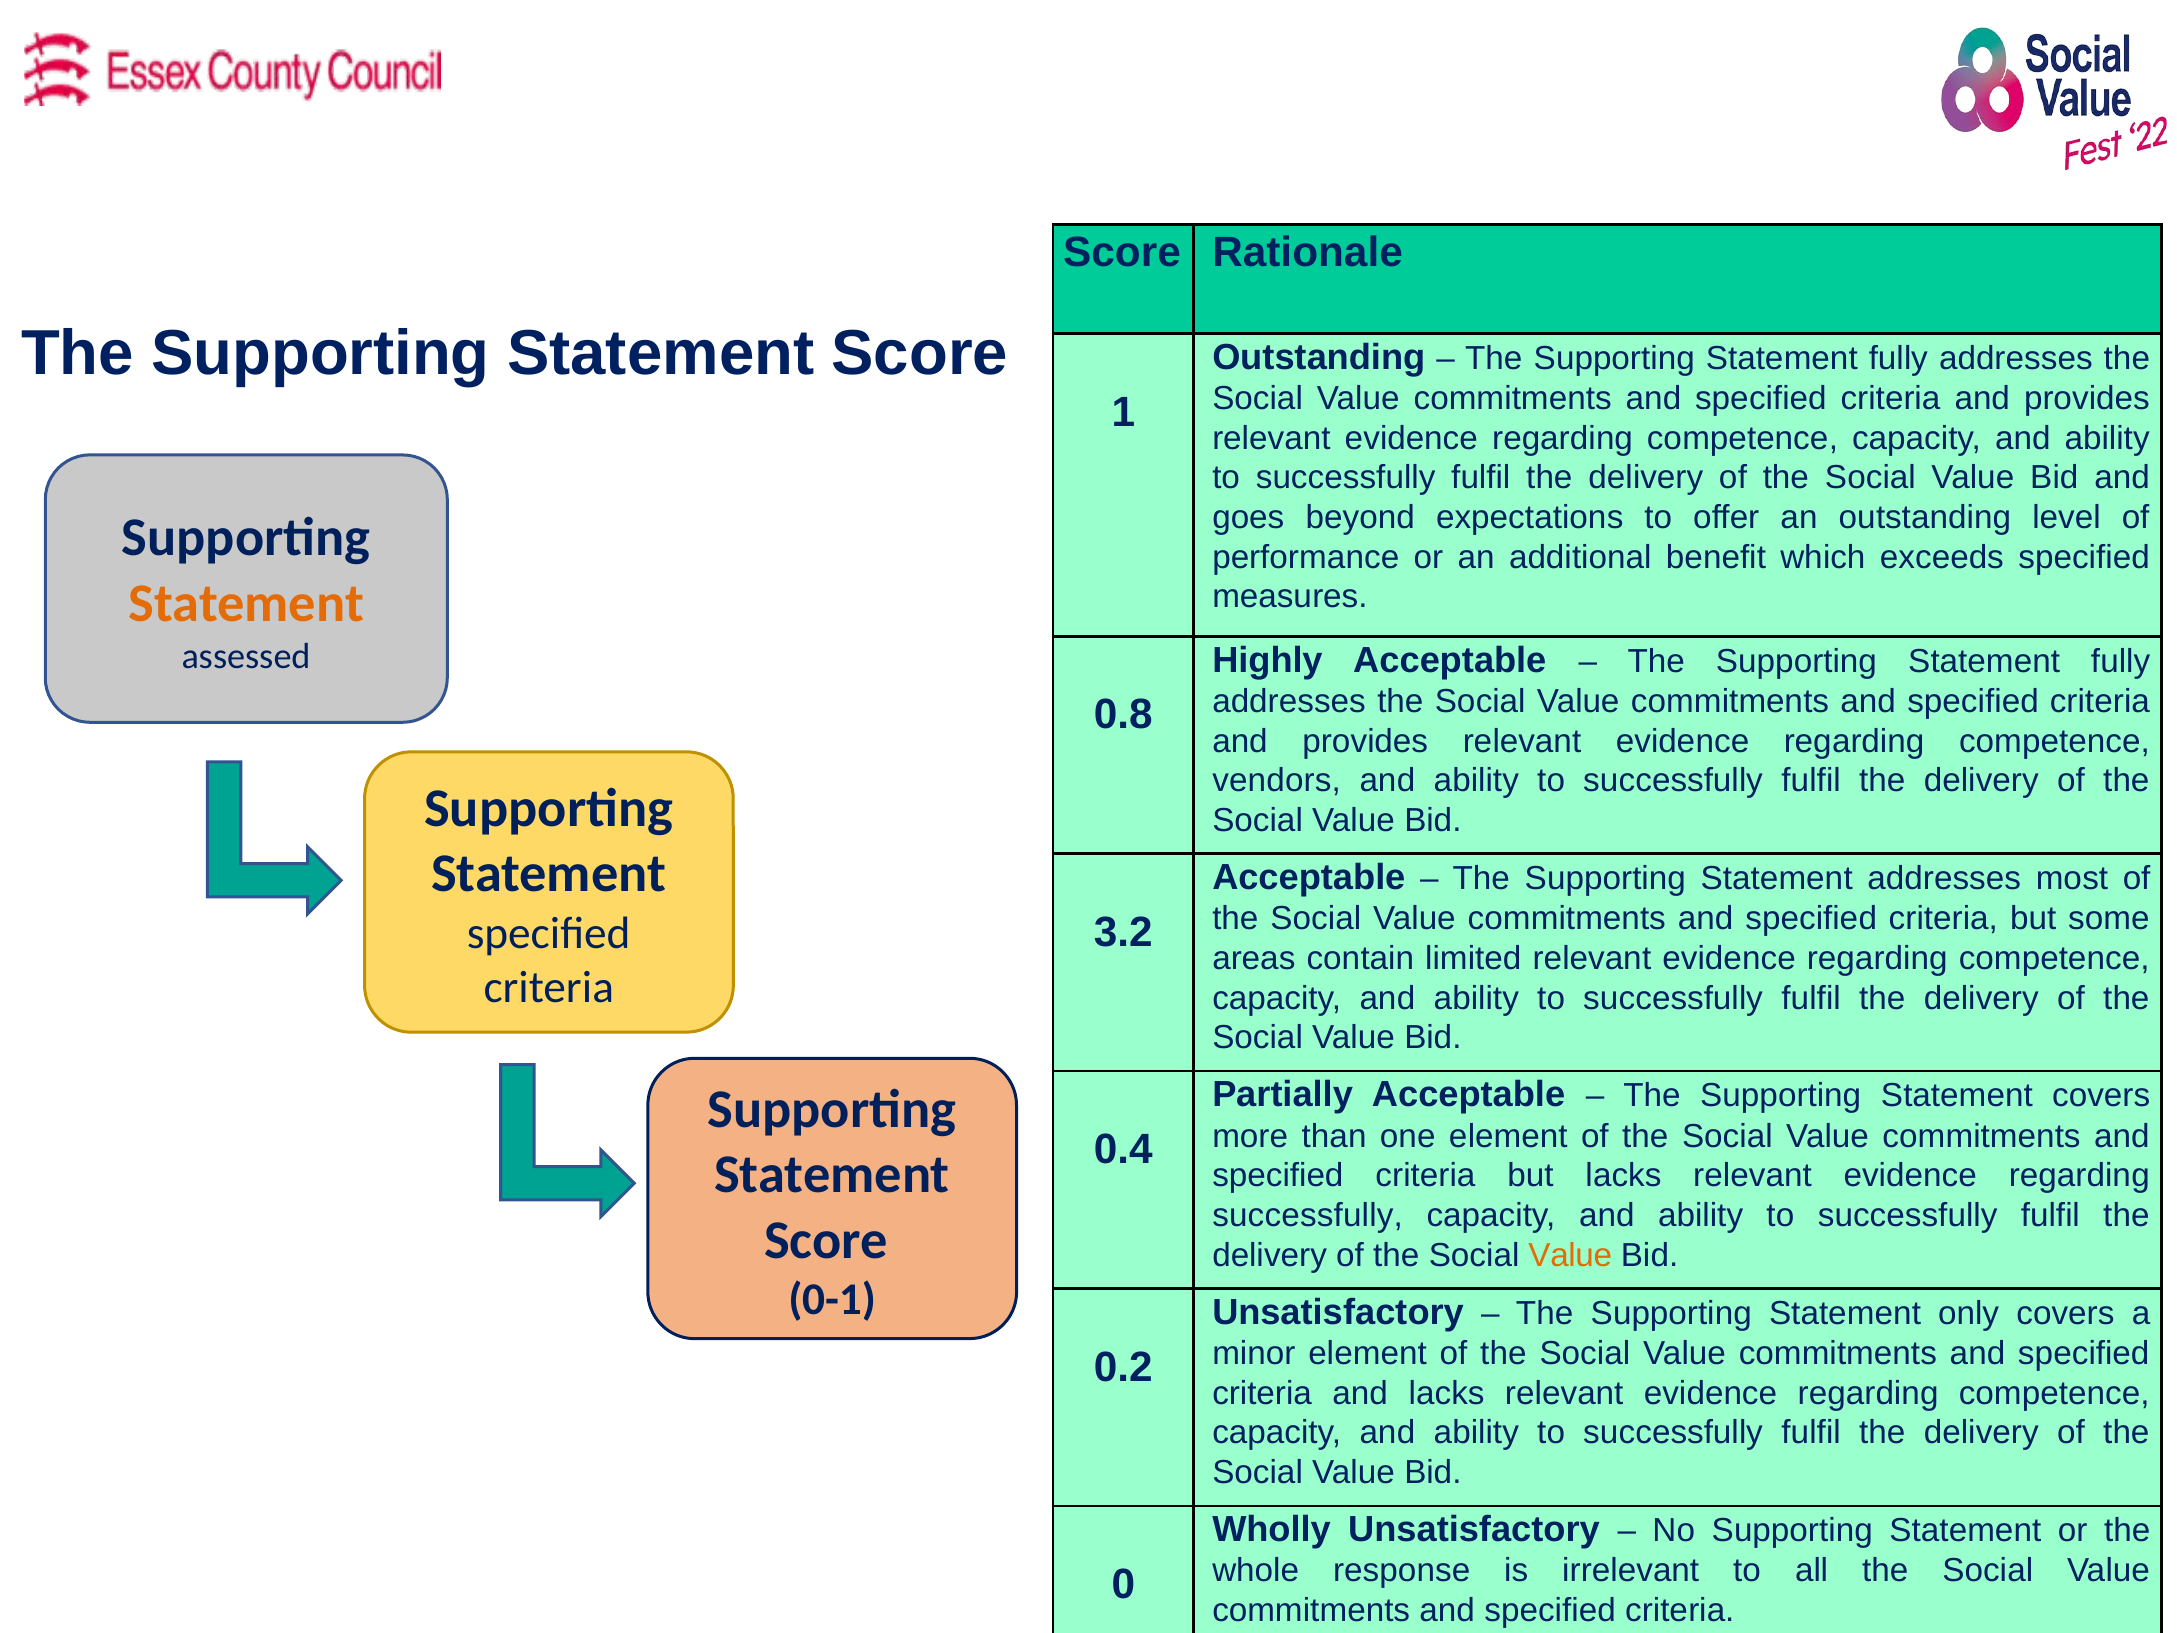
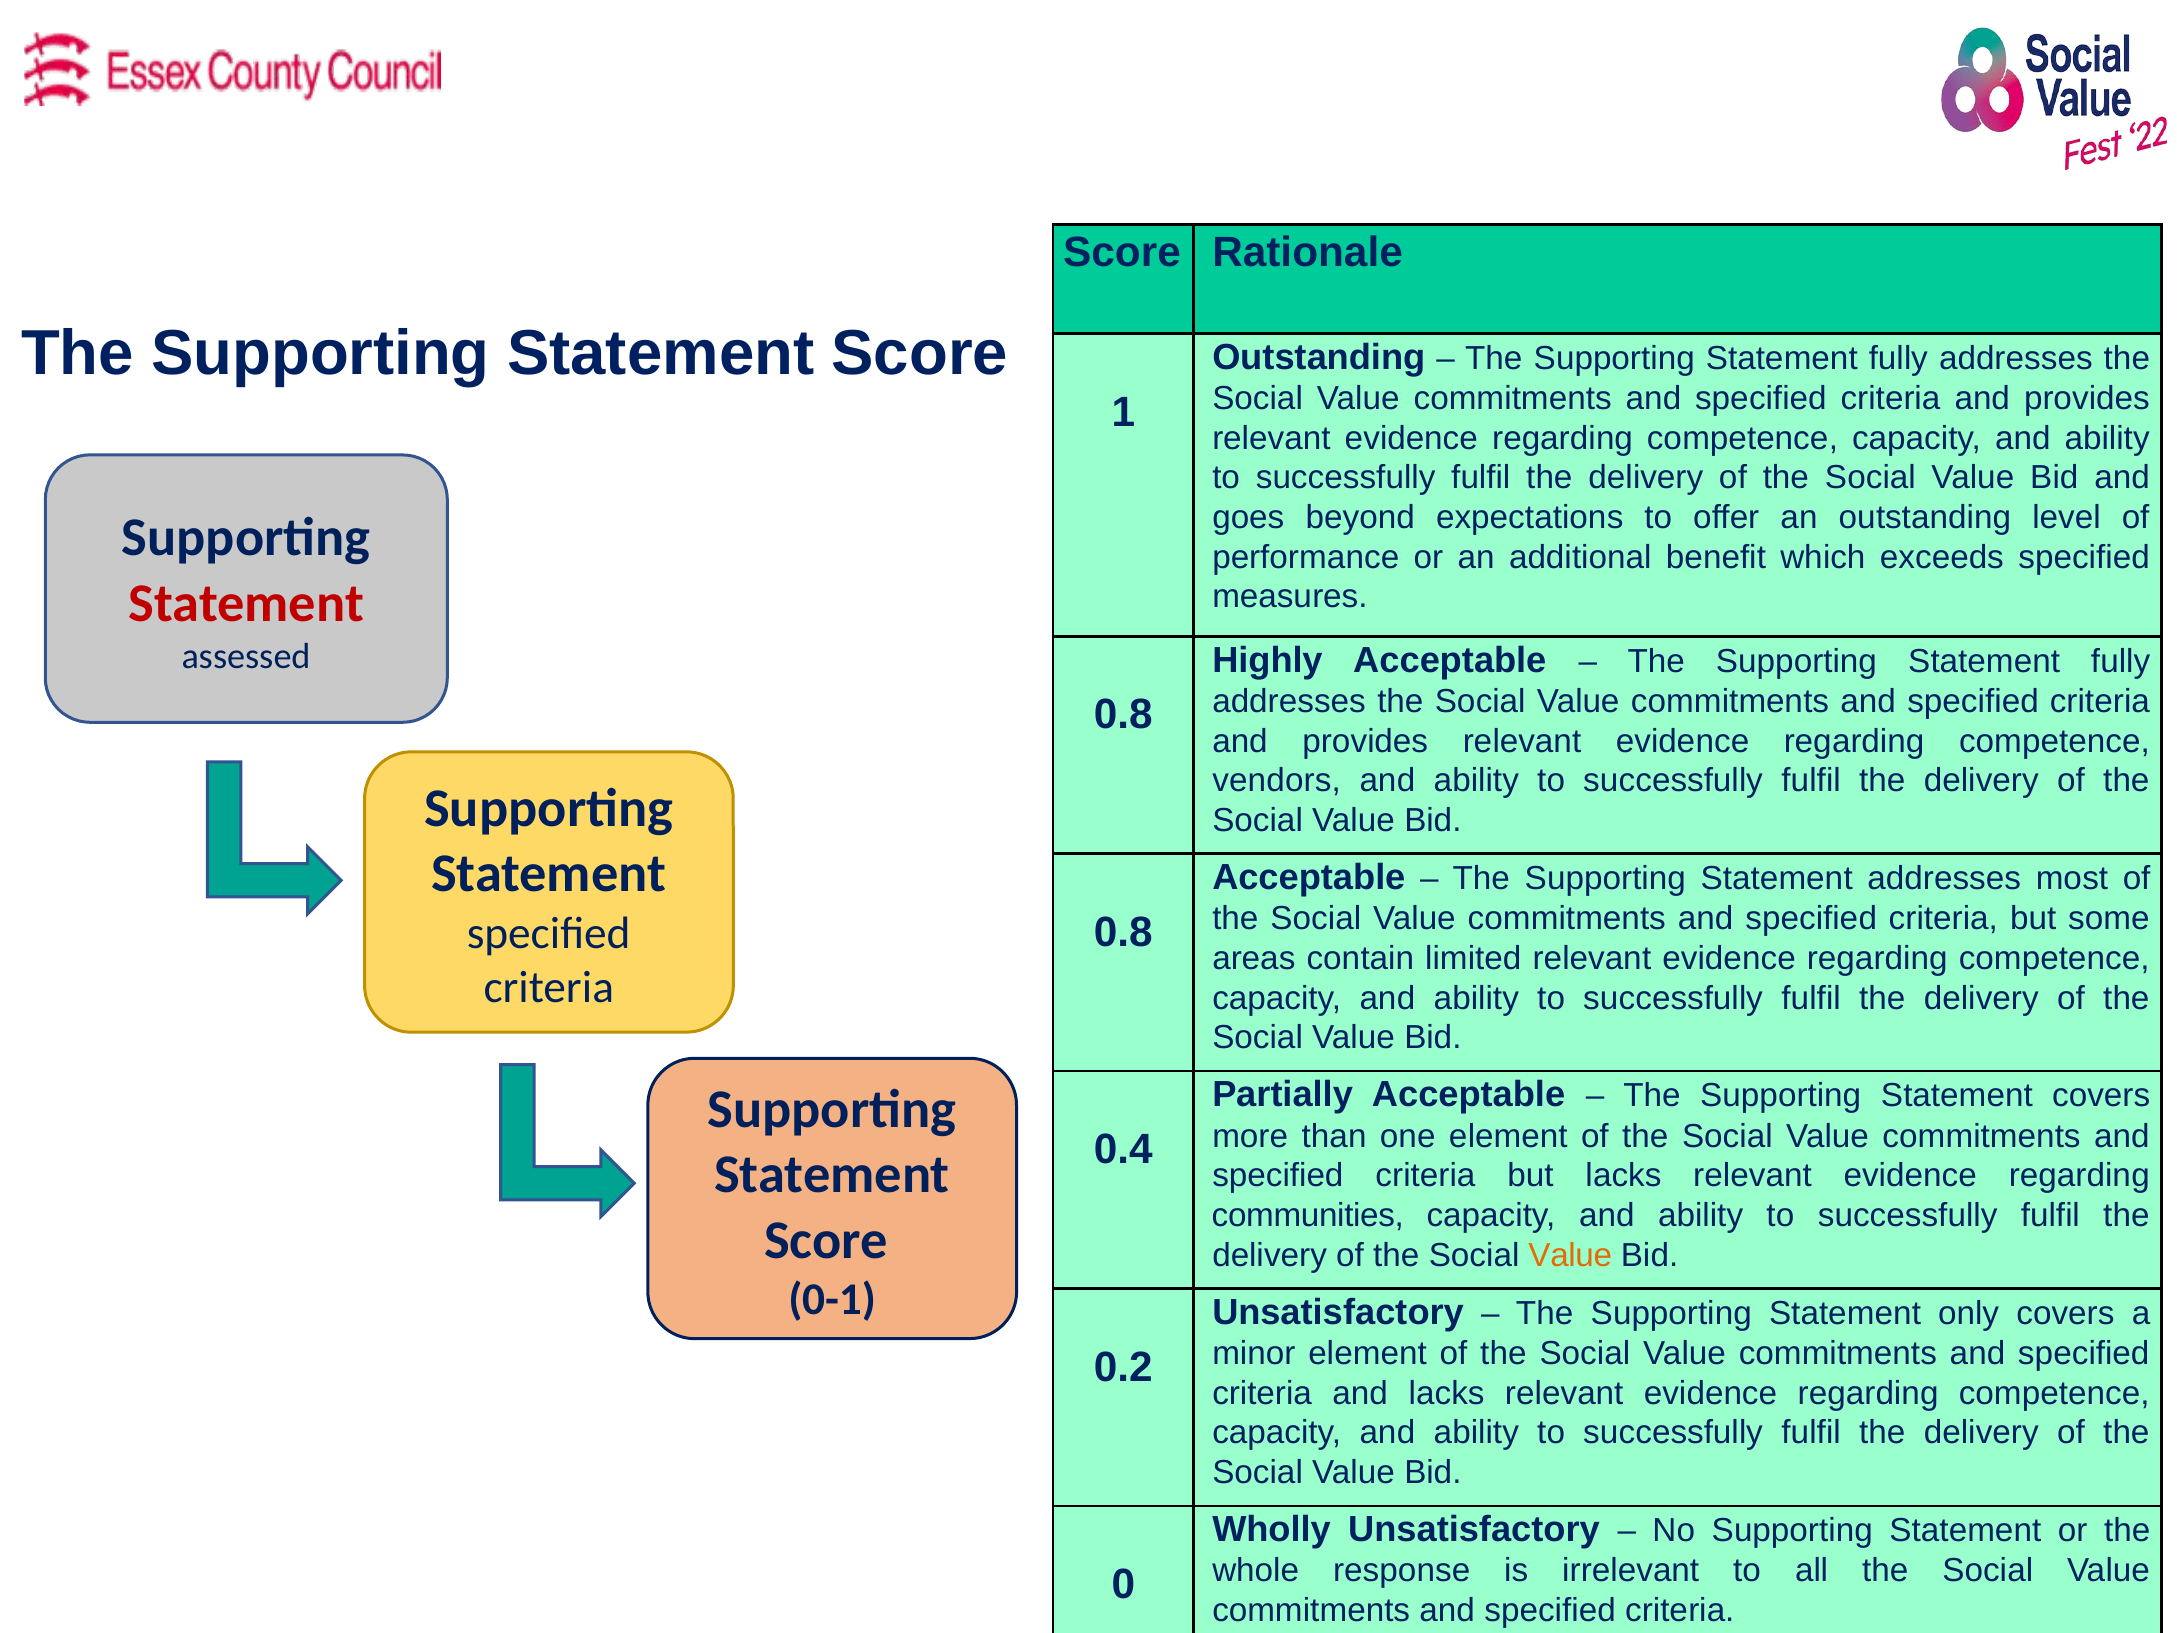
Statement at (246, 603) colour: orange -> red
3.2 at (1123, 932): 3.2 -> 0.8
successfully at (1308, 1215): successfully -> communities
